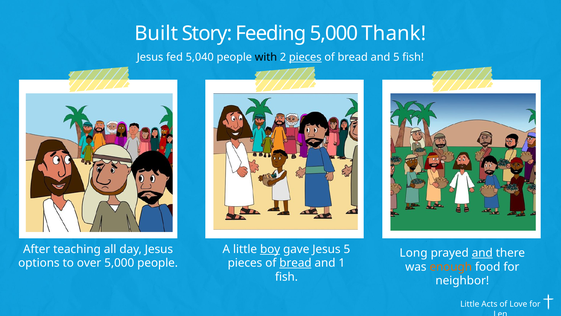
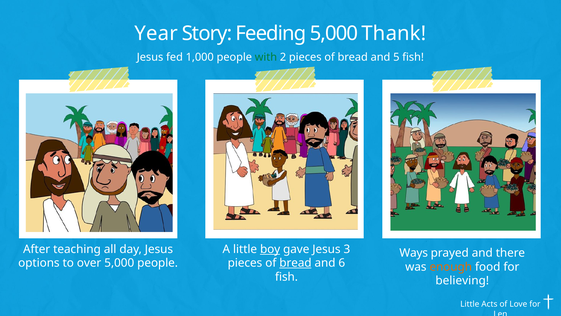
Built: Built -> Year
5,040: 5,040 -> 1,000
with colour: black -> green
pieces at (305, 57) underline: present -> none
Jesus 5: 5 -> 3
Long: Long -> Ways
and at (482, 253) underline: present -> none
1: 1 -> 6
neighbor: neighbor -> believing
